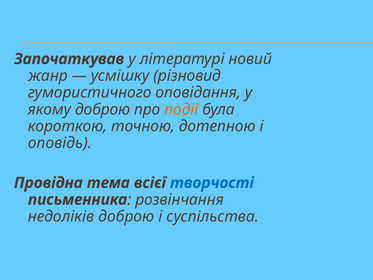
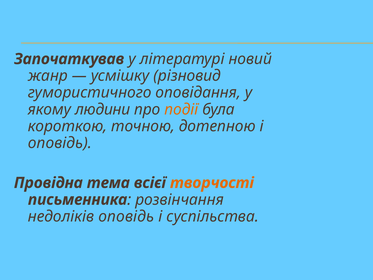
якому доброю: доброю -> людини
творчості colour: blue -> orange
недоліків доброю: доброю -> оповідь
